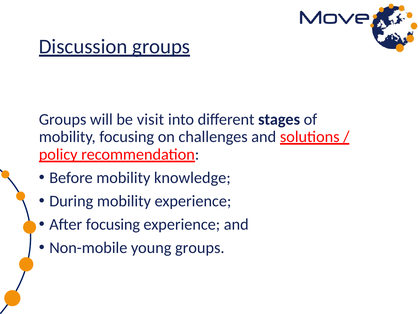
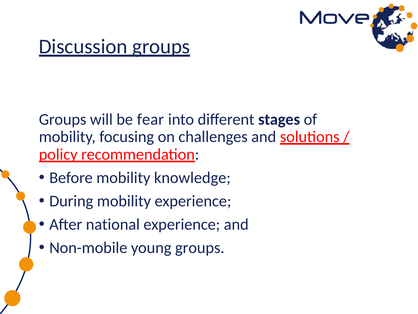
visit: visit -> fear
After focusing: focusing -> national
